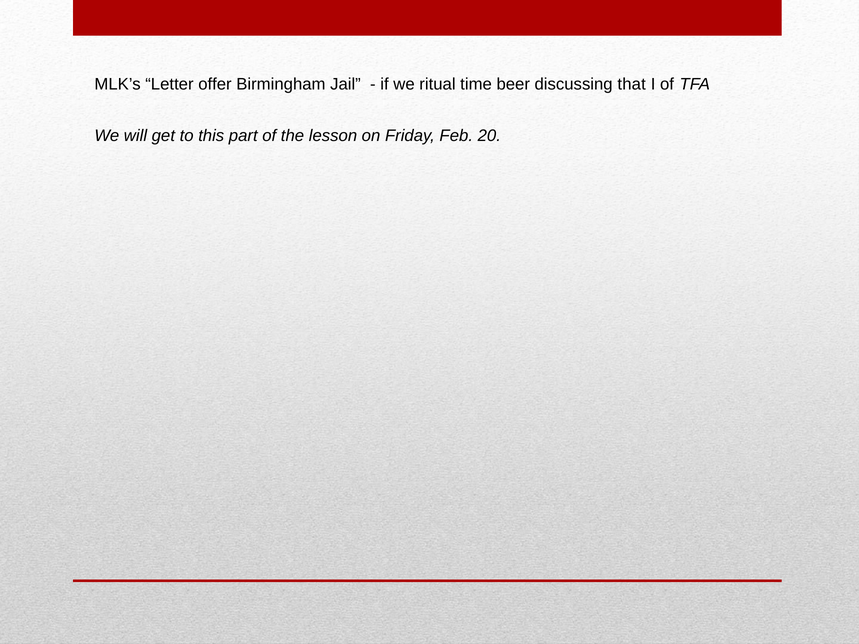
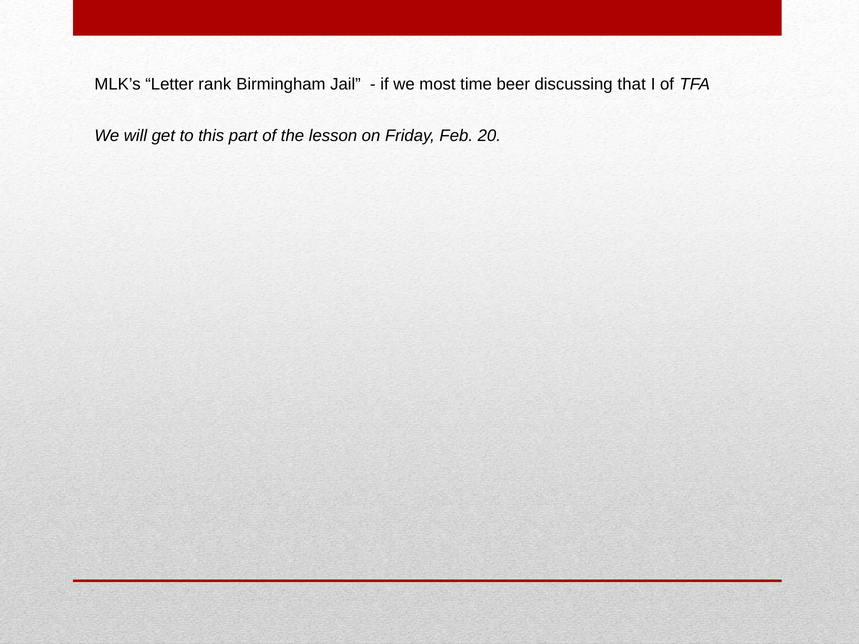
offer: offer -> rank
ritual: ritual -> most
